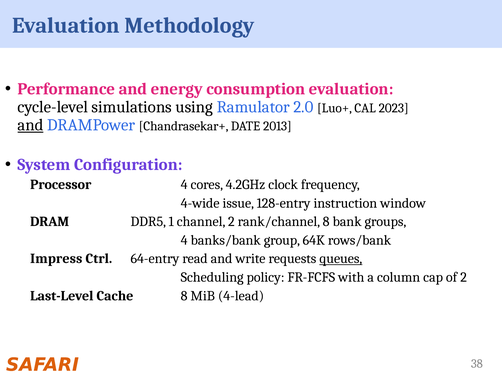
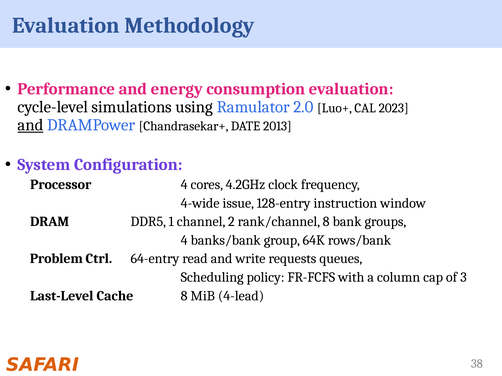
Impress: Impress -> Problem
queues underline: present -> none
of 2: 2 -> 3
